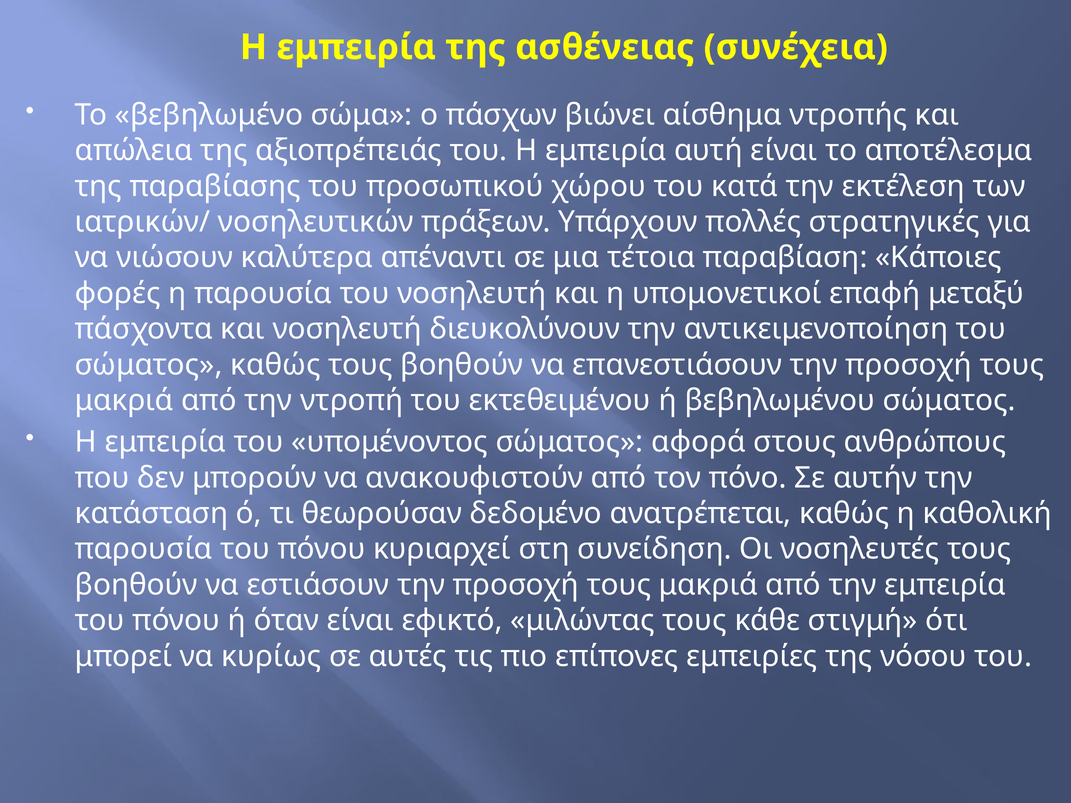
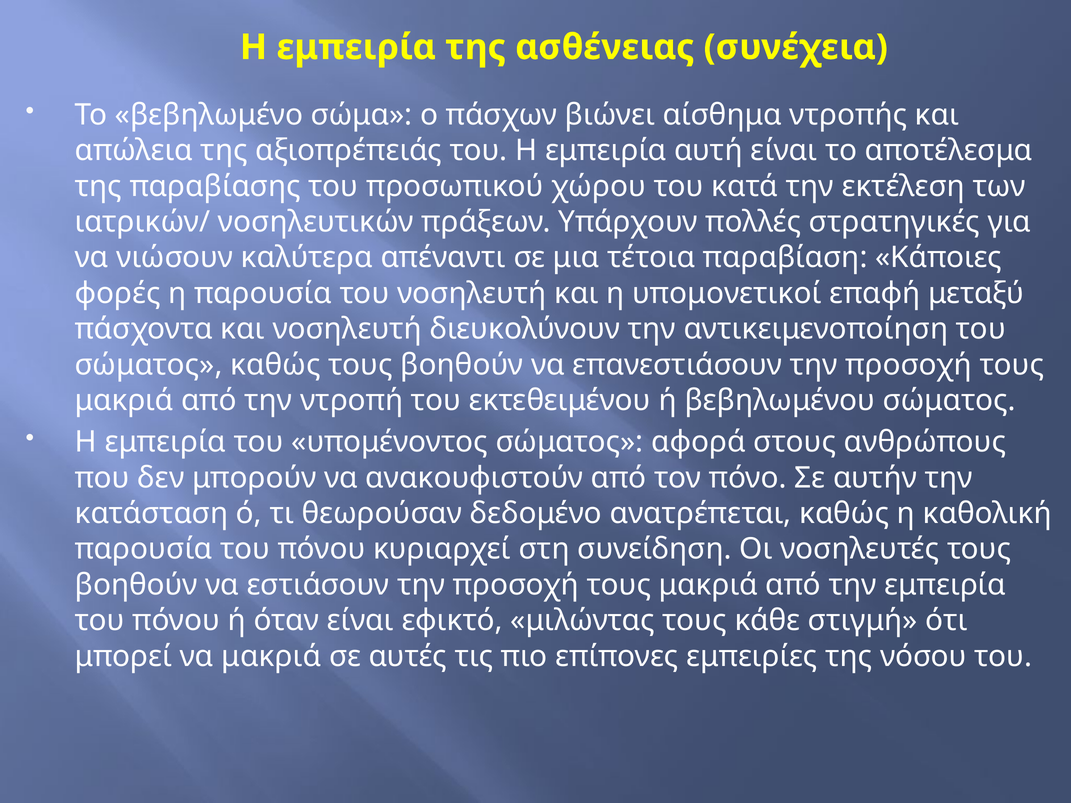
να κυρίως: κυρίως -> μακριά
